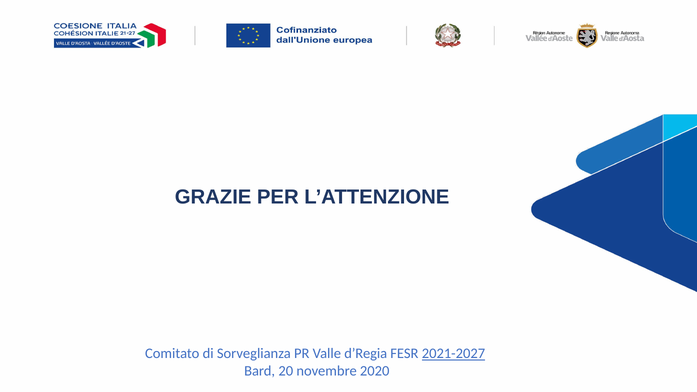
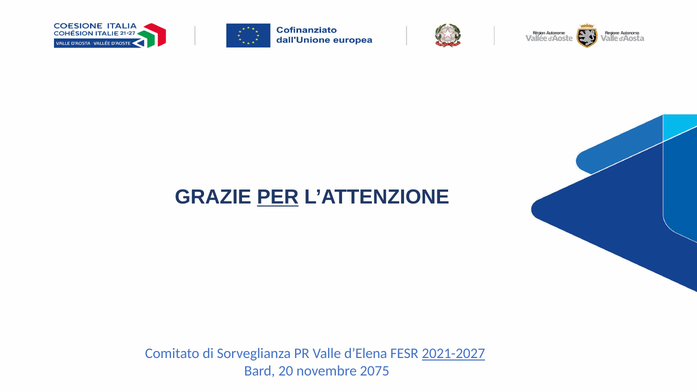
PER underline: none -> present
d’Regia: d’Regia -> d’Elena
2020: 2020 -> 2075
